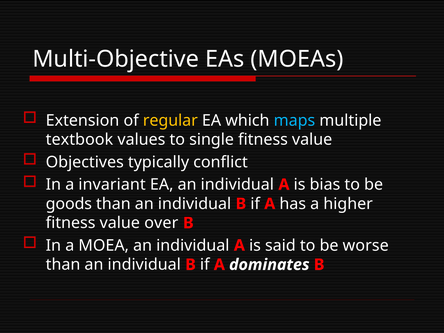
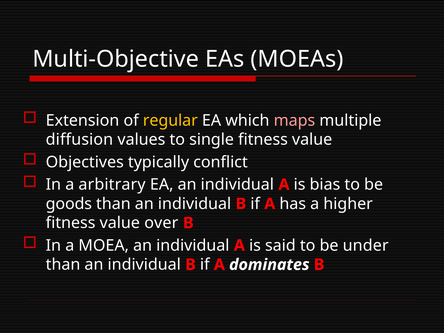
maps colour: light blue -> pink
textbook: textbook -> diffusion
invariant: invariant -> arbitrary
worse: worse -> under
